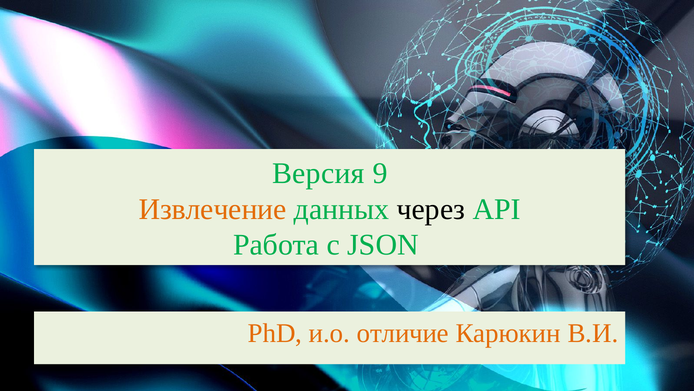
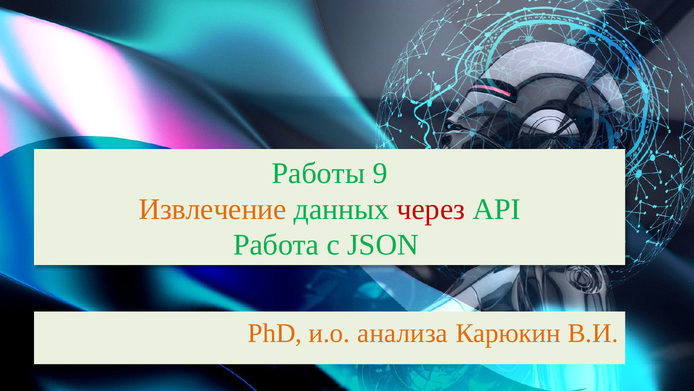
Версия: Версия -> Работы
через colour: black -> red
отличие: отличие -> анализа
